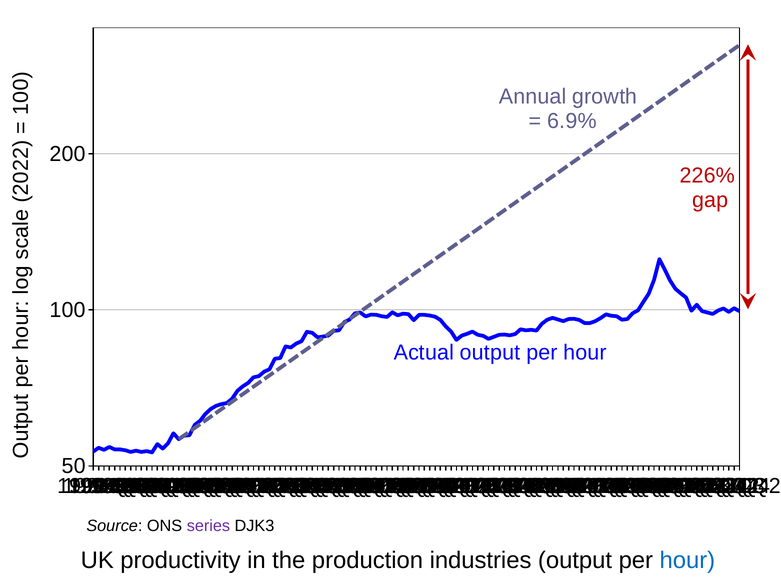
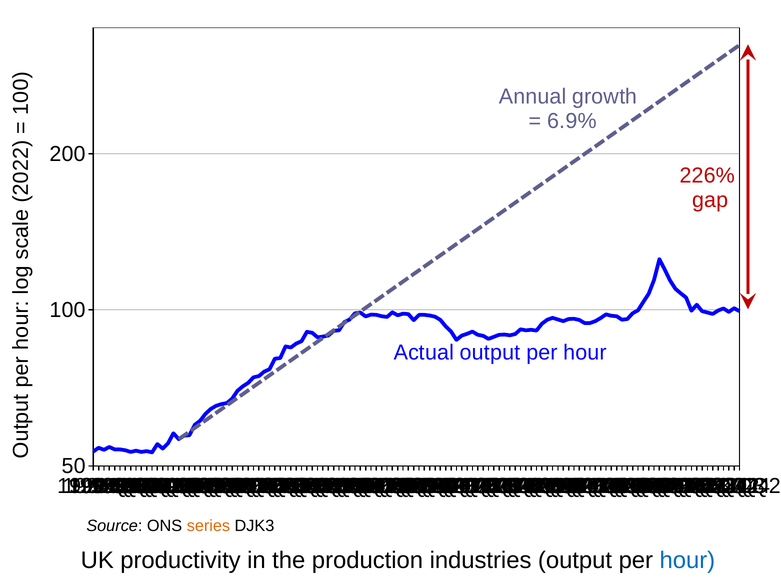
series colour: purple -> orange
